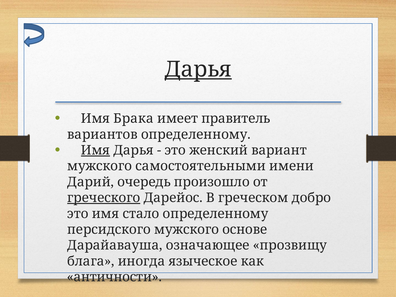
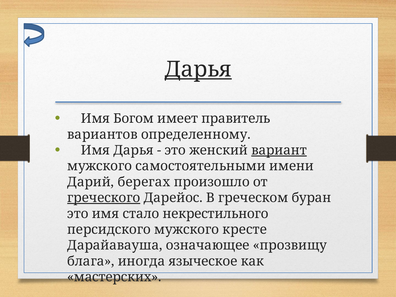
Брака: Брака -> Богом
Имя at (95, 150) underline: present -> none
вариант underline: none -> present
очередь: очередь -> берегах
добро: добро -> буран
стало определенному: определенному -> некрестильного
основе: основе -> кресте
античности: античности -> мастерских
